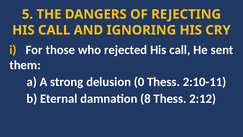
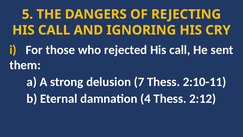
0: 0 -> 7
8: 8 -> 4
